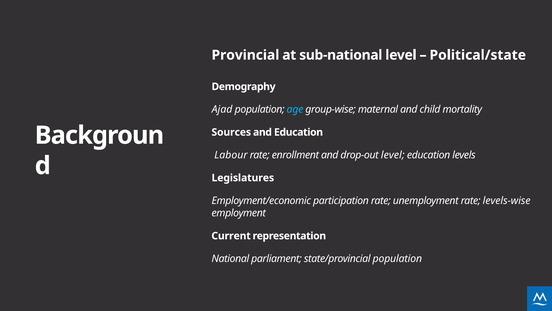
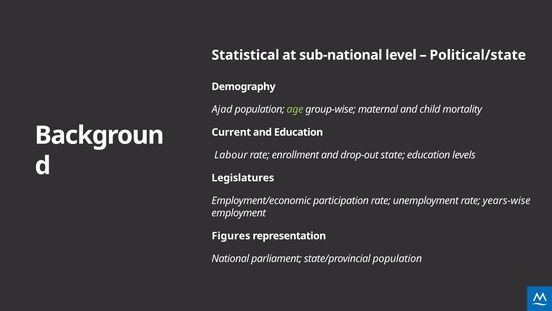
Provincial: Provincial -> Statistical
age colour: light blue -> light green
Sources: Sources -> Current
drop-out level: level -> state
levels-wise: levels-wise -> years-wise
Current: Current -> Figures
